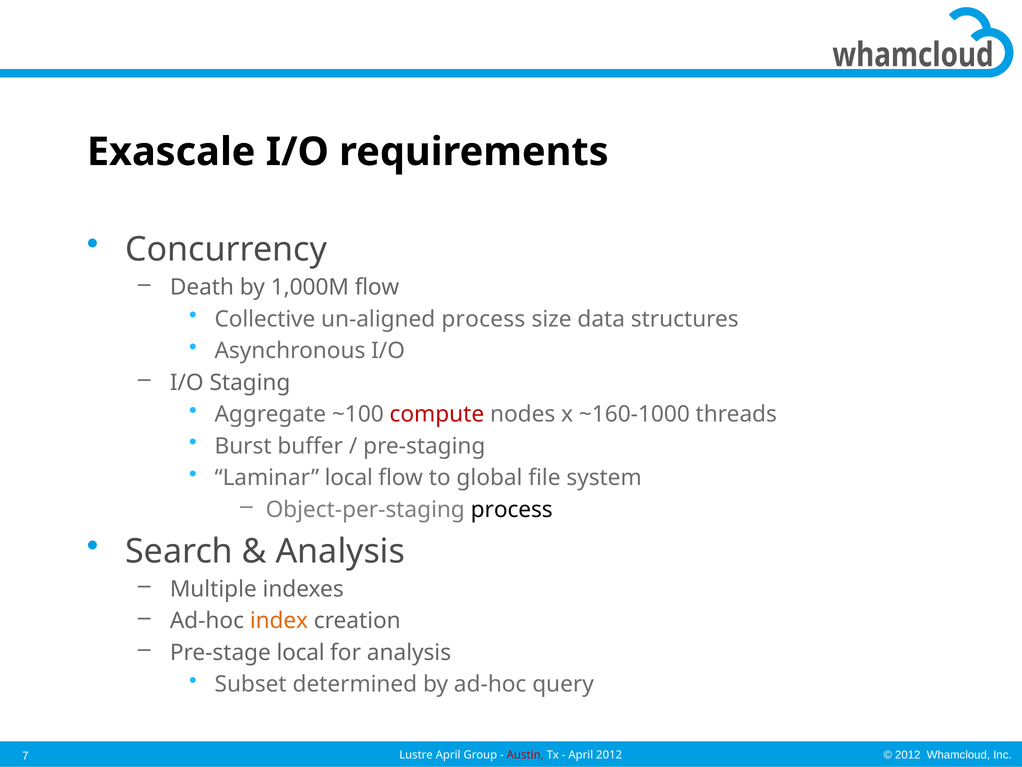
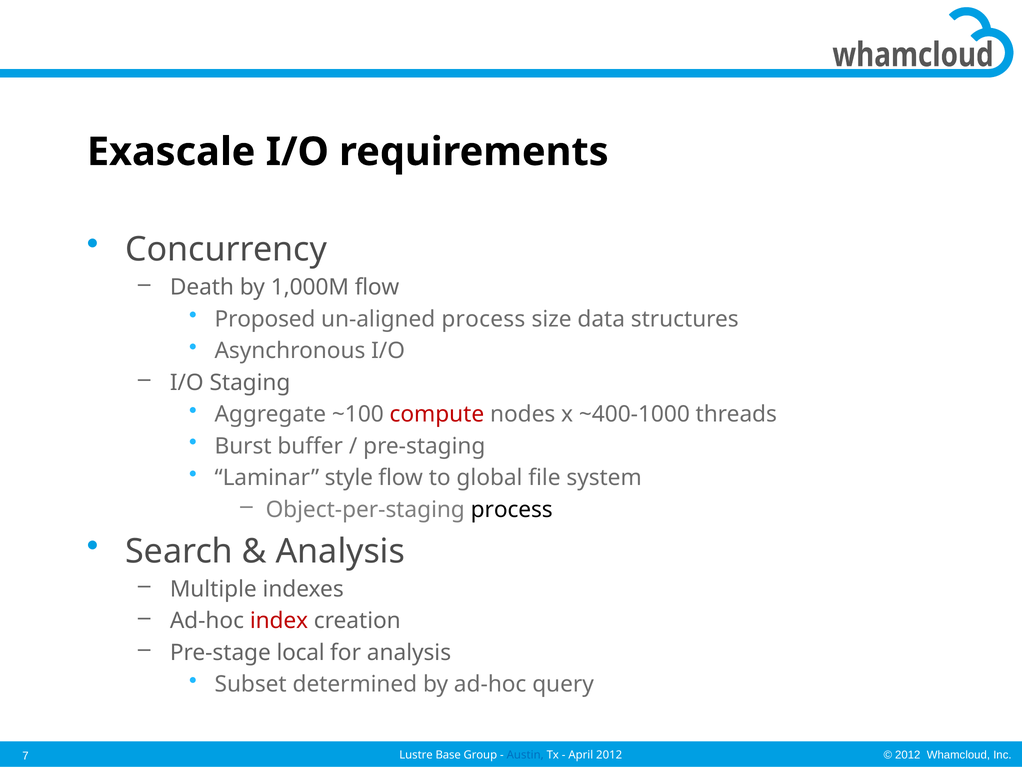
Collective: Collective -> Proposed
~160-1000: ~160-1000 -> ~400-1000
Laminar local: local -> style
index colour: orange -> red
Lustre April: April -> Base
Austin colour: red -> blue
